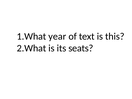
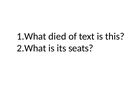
year: year -> died
